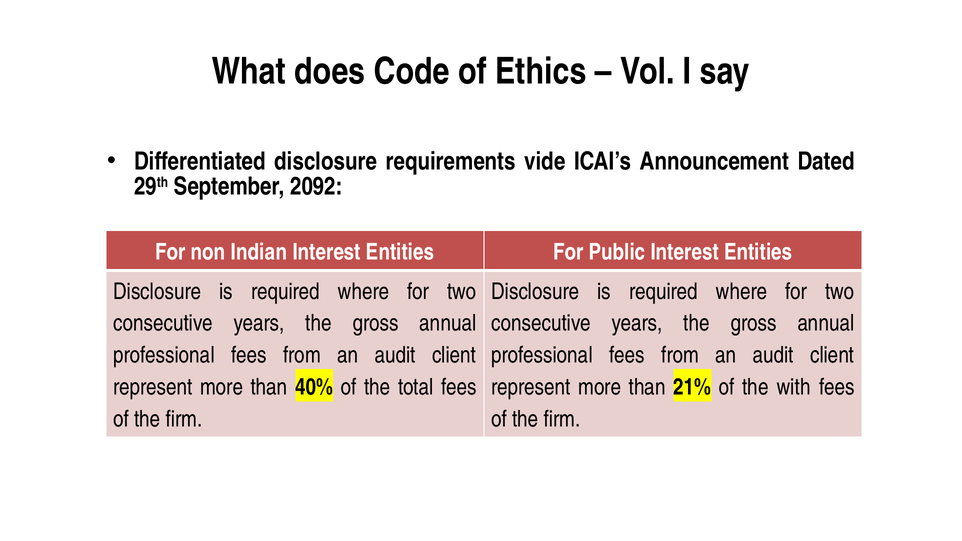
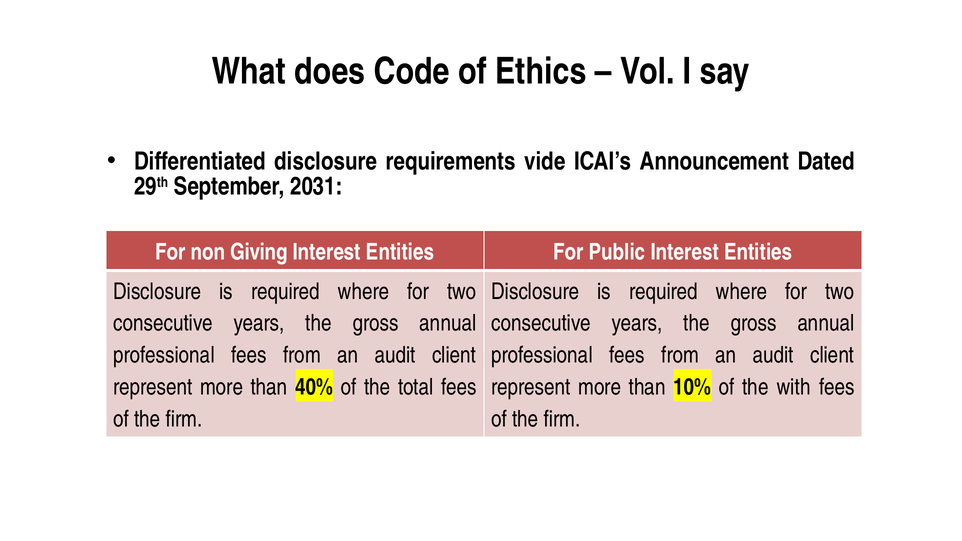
2092: 2092 -> 2031
Indian: Indian -> Giving
21%: 21% -> 10%
